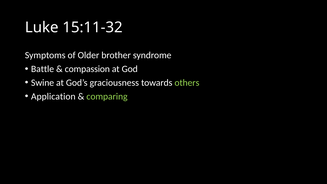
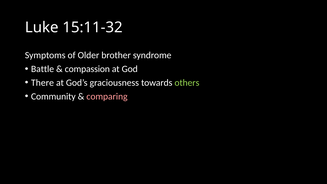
Swine: Swine -> There
Application: Application -> Community
comparing colour: light green -> pink
